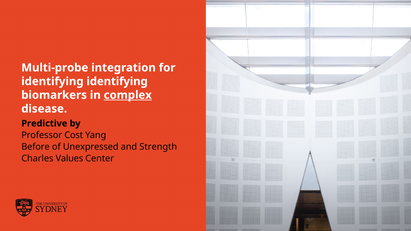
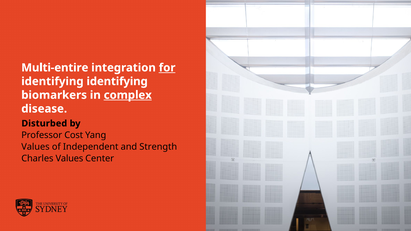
Multi-probe: Multi-probe -> Multi-entire
for underline: none -> present
Predictive: Predictive -> Disturbed
Before at (36, 147): Before -> Values
Unexpressed: Unexpressed -> Independent
